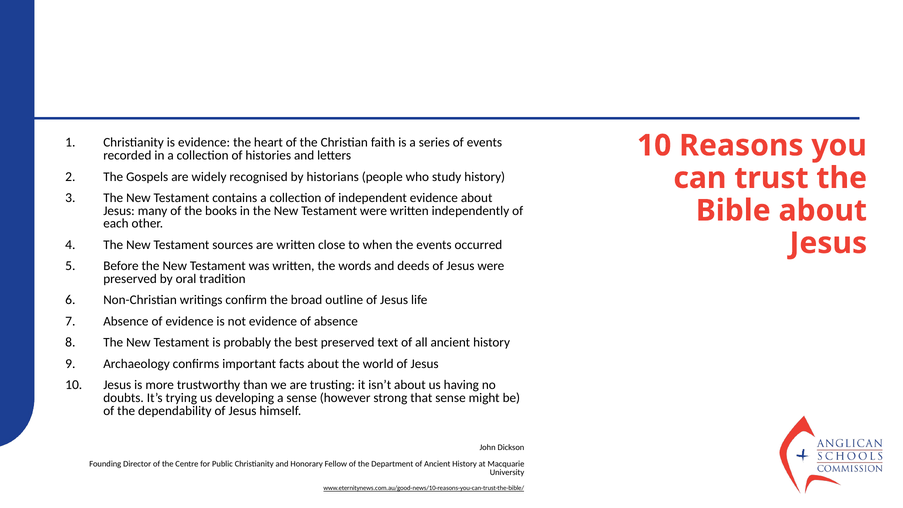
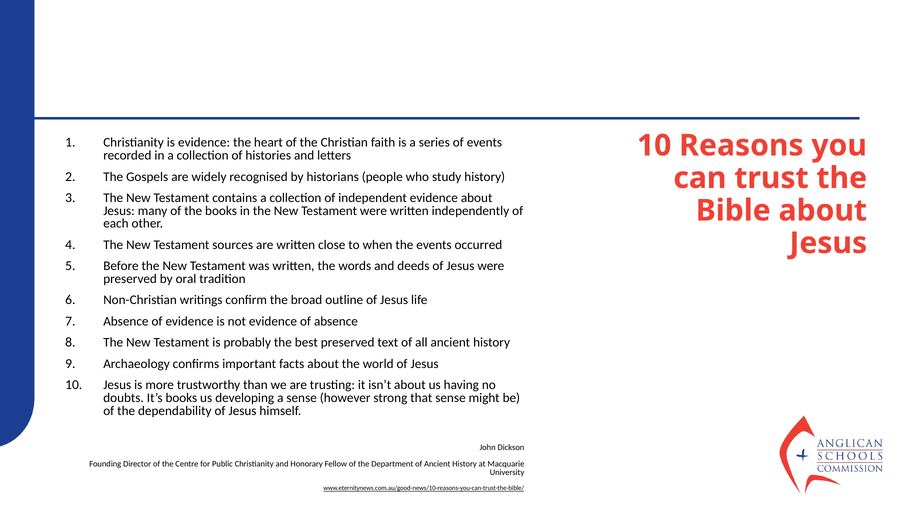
It’s trying: trying -> books
